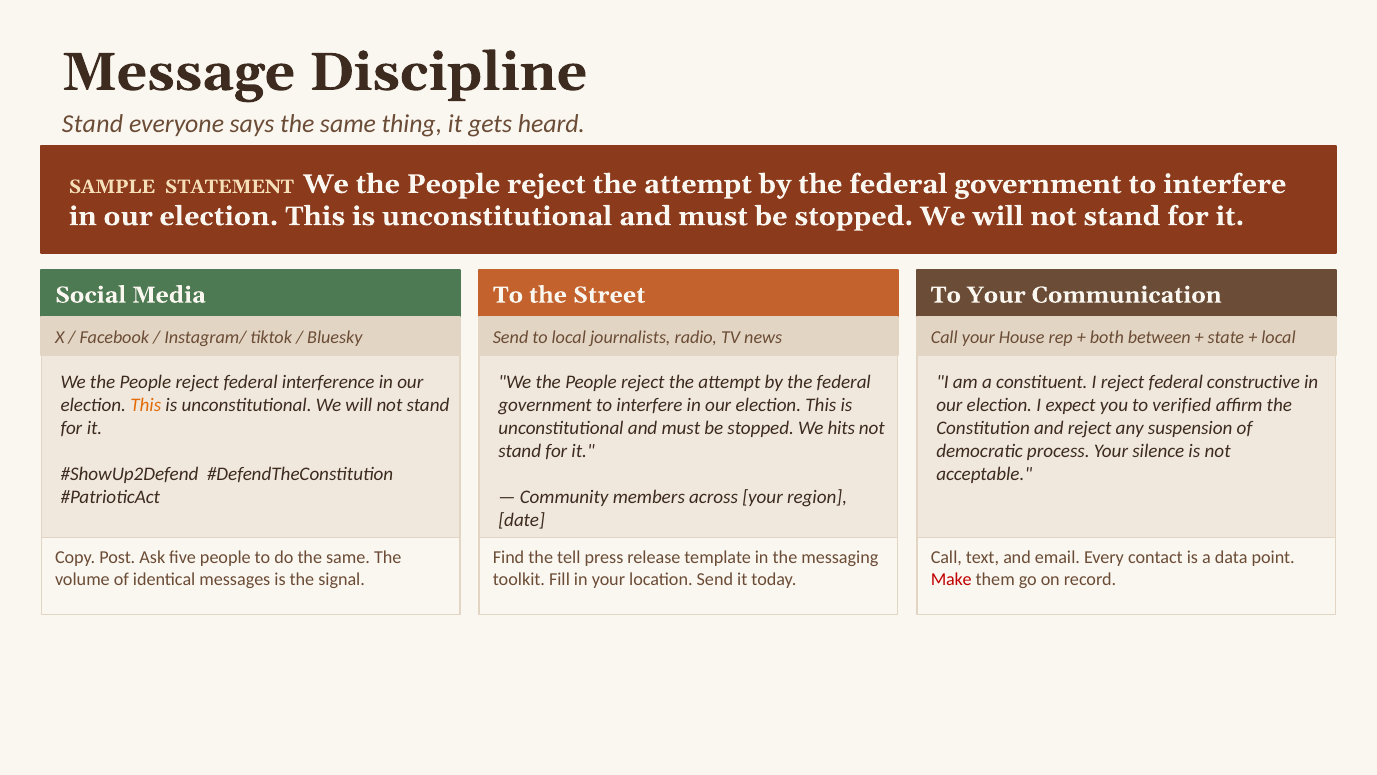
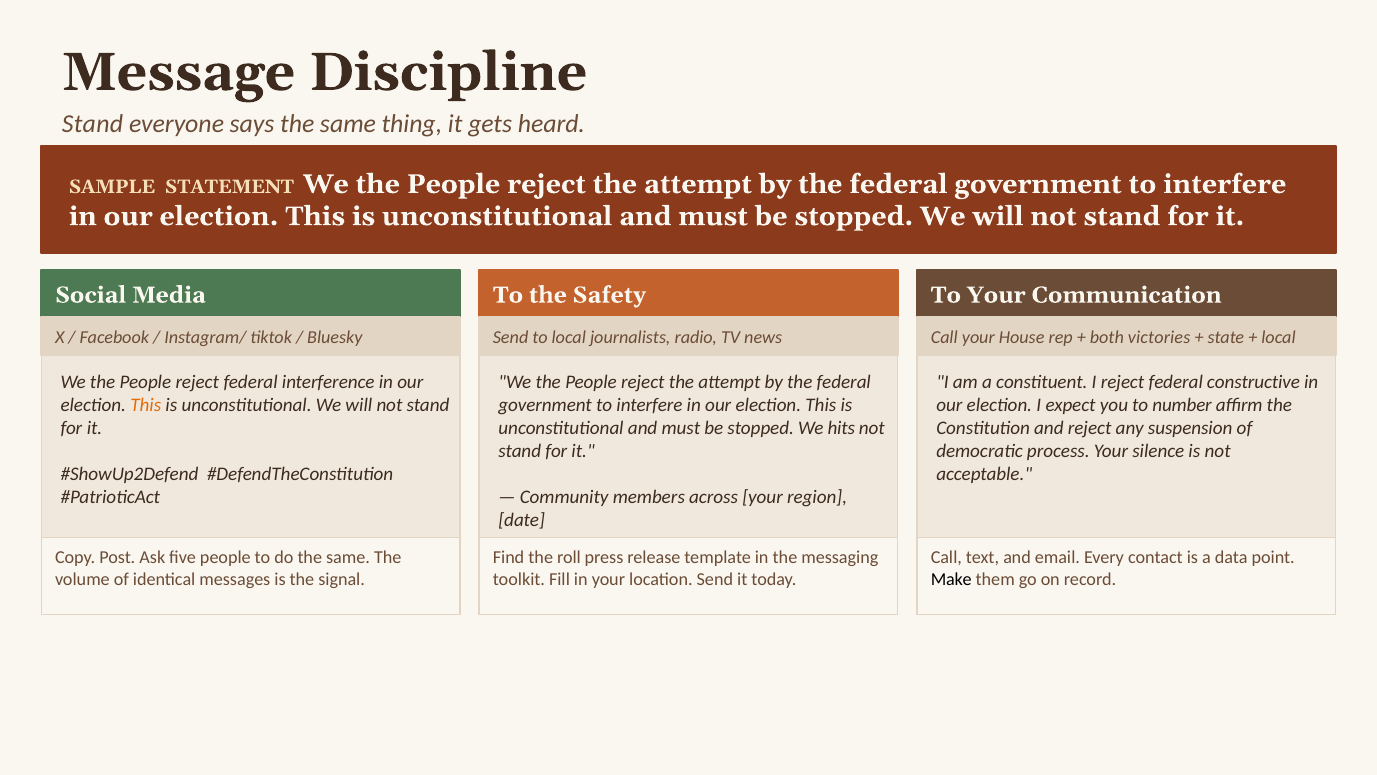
Street: Street -> Safety
between: between -> victories
verified: verified -> number
tell: tell -> roll
Make colour: red -> black
